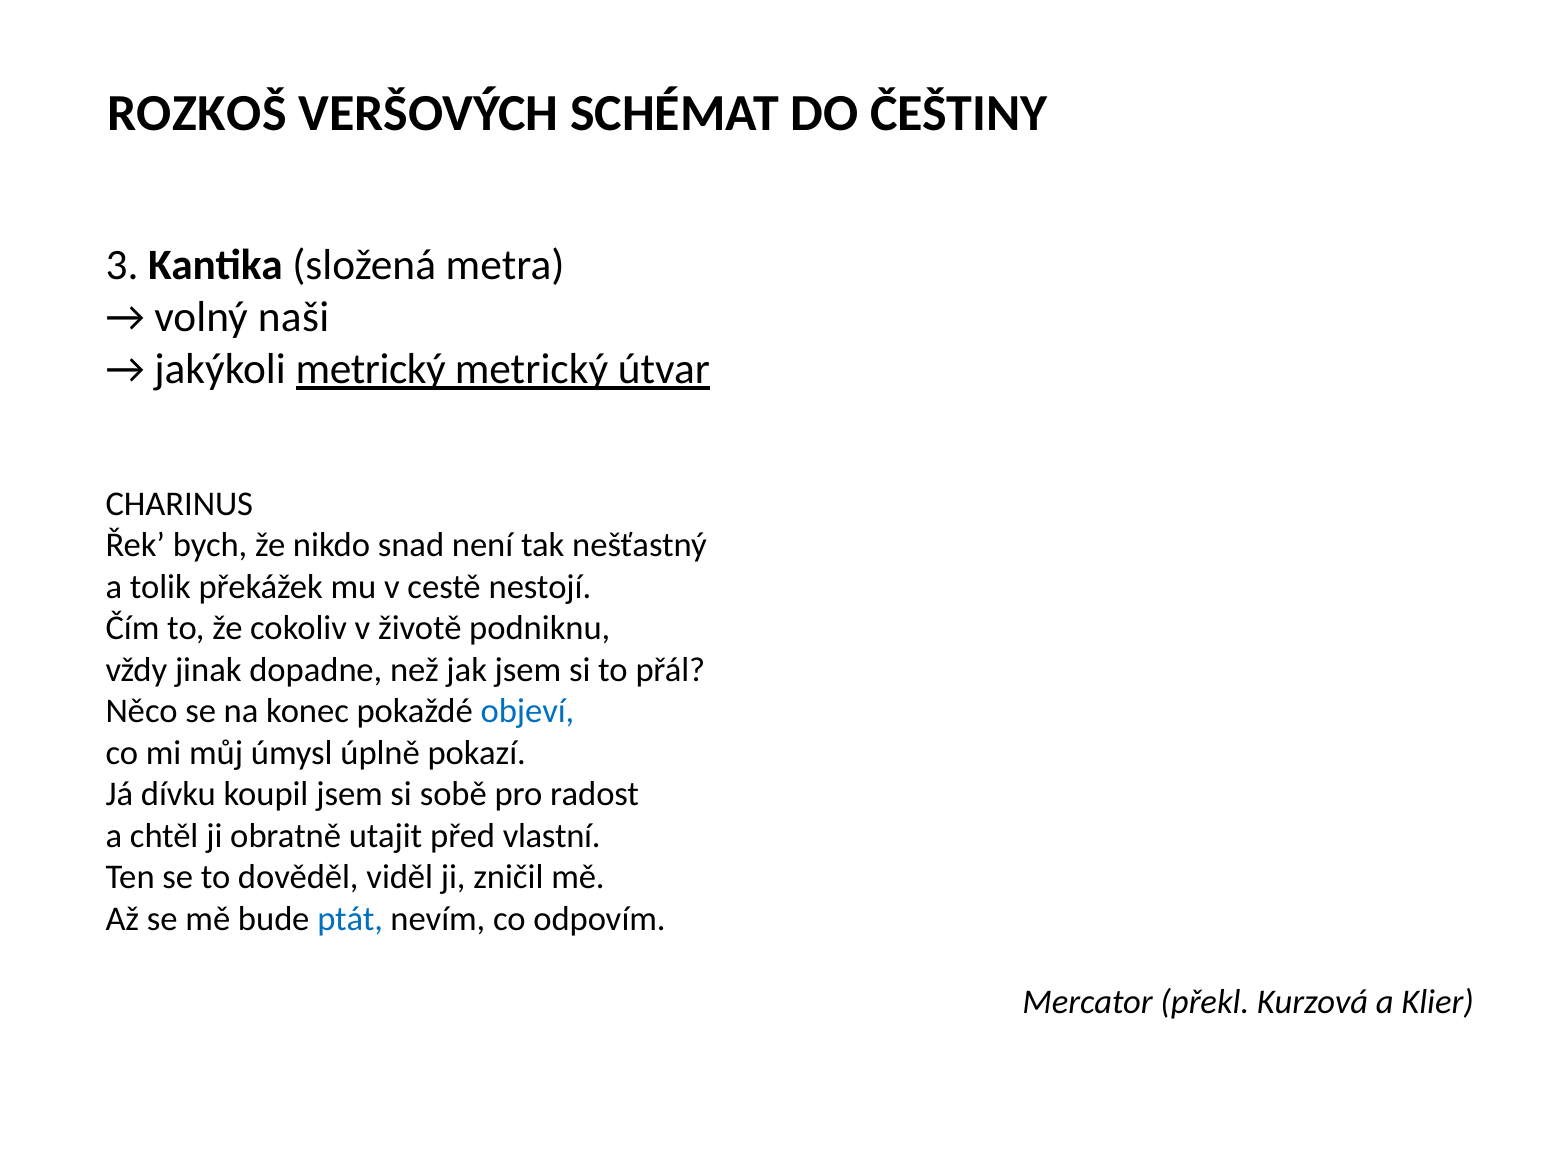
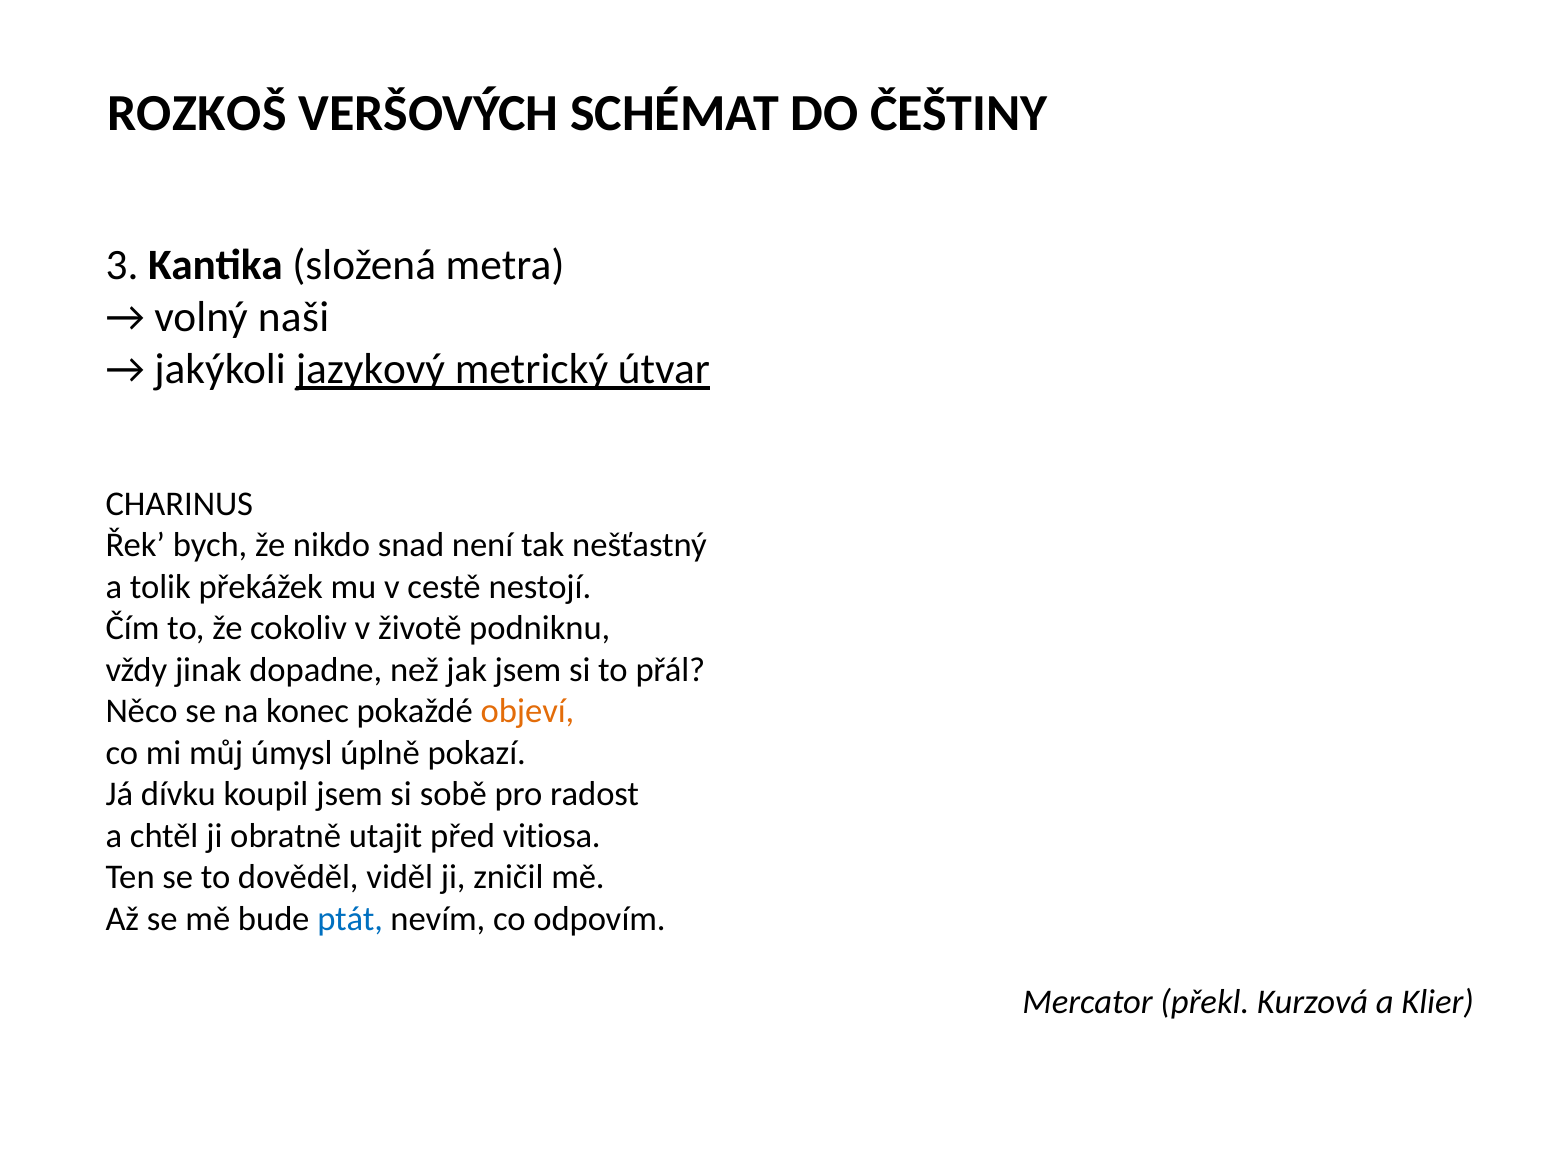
jakýkoli metrický: metrický -> jazykový
objeví colour: blue -> orange
vlastní: vlastní -> vitiosa
